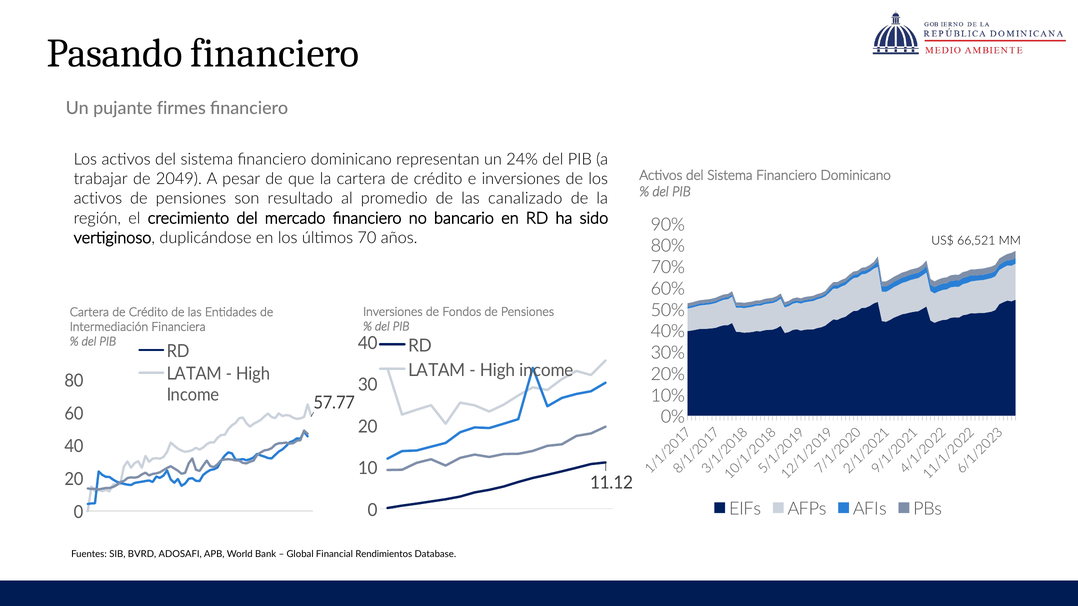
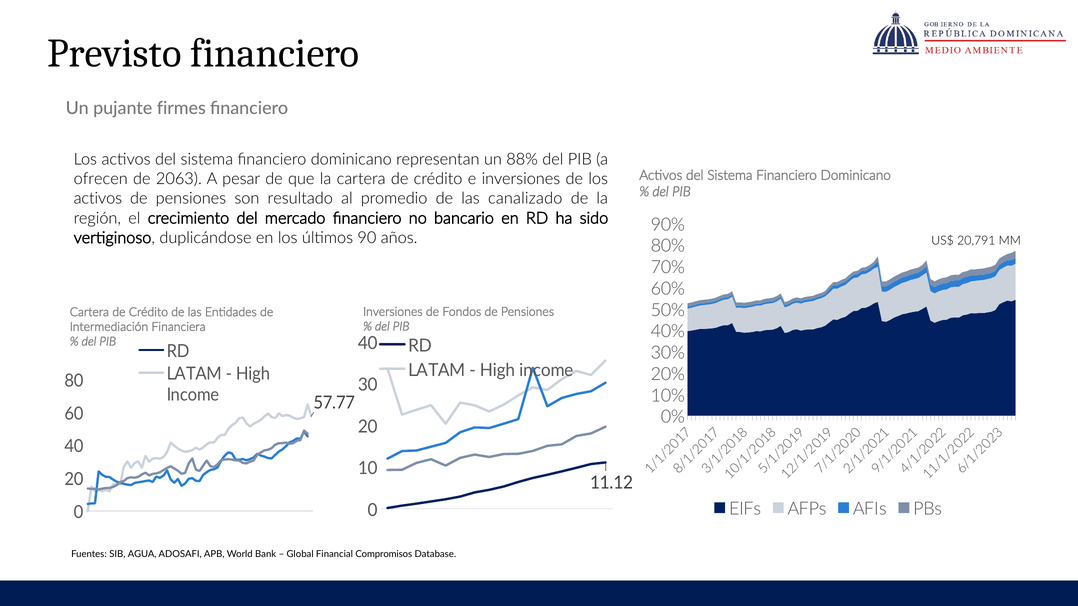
Pasando: Pasando -> Previsto
24%: 24% -> 88%
trabajar: trabajar -> ofrecen
2049: 2049 -> 2063
70: 70 -> 90
66,521: 66,521 -> 20,791
BVRD: BVRD -> AGUA
Rendimientos: Rendimientos -> Compromisos
